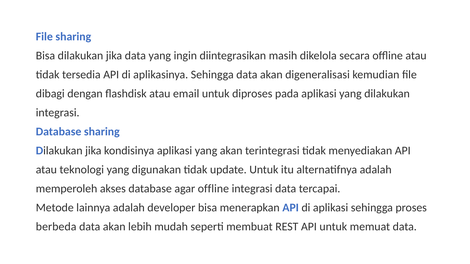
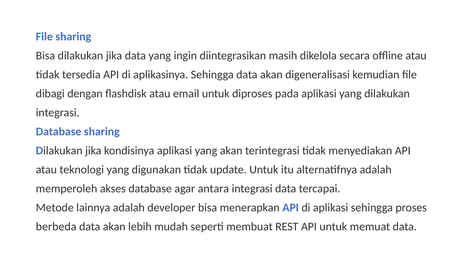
agar offline: offline -> antara
